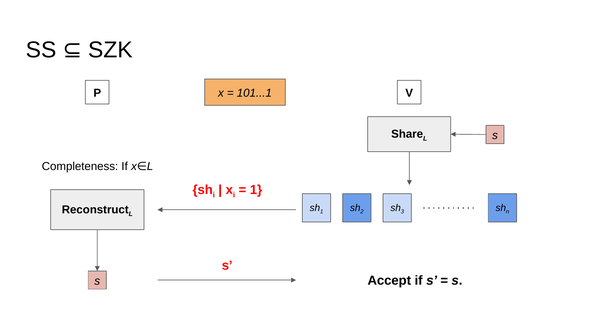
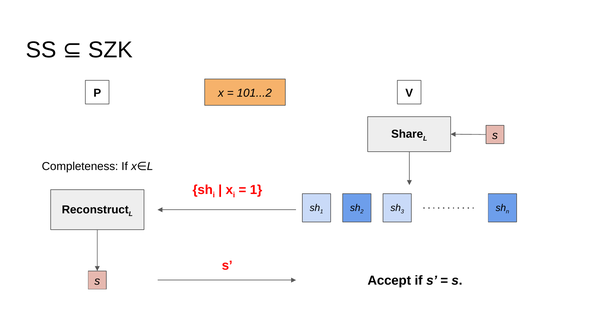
101...1: 101...1 -> 101...2
